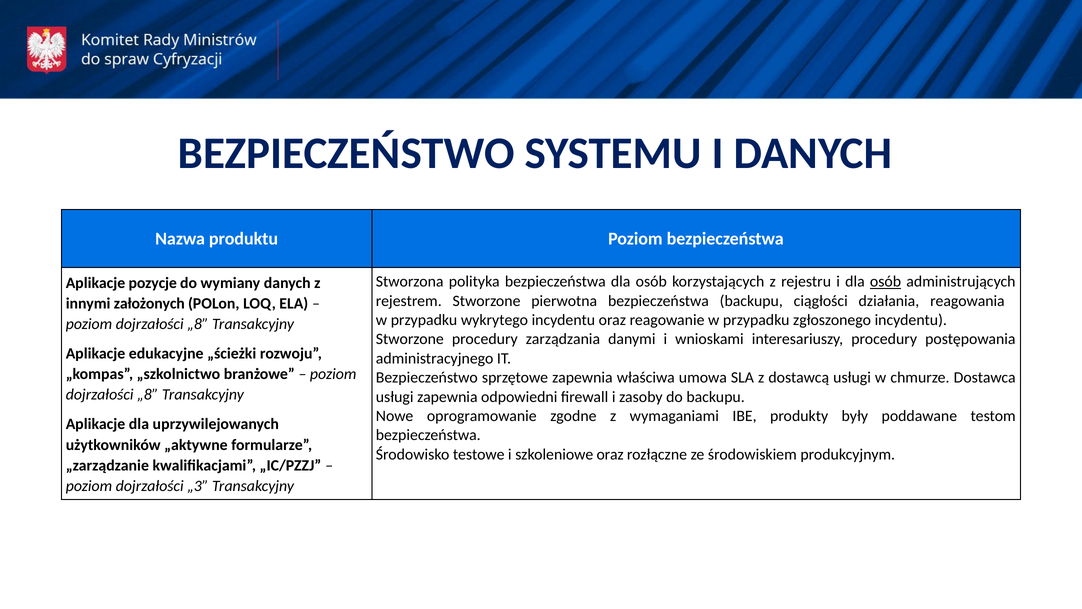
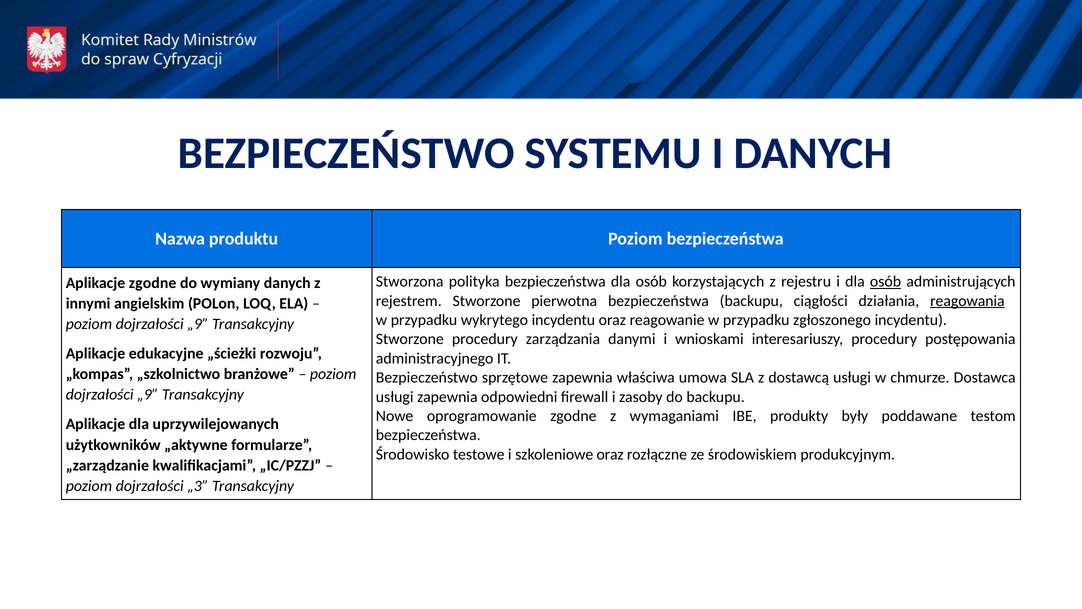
Aplikacje pozycje: pozycje -> zgodne
reagowania underline: none -> present
założonych: założonych -> angielskim
„8 at (198, 324): „8 -> „9
„8 at (148, 394): „8 -> „9
